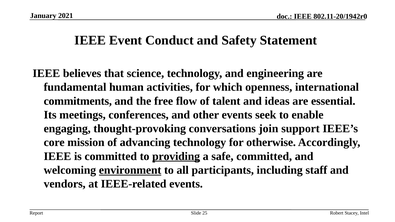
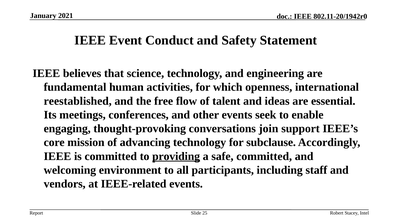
commitments: commitments -> reestablished
otherwise: otherwise -> subclause
environment underline: present -> none
